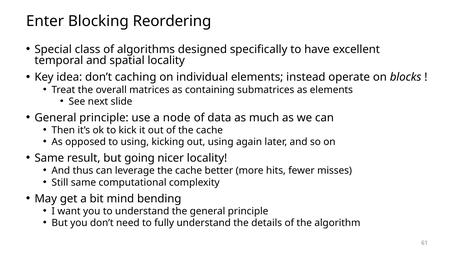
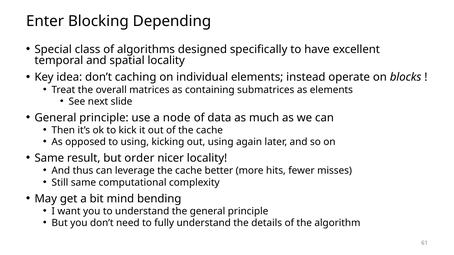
Reordering: Reordering -> Depending
going: going -> order
